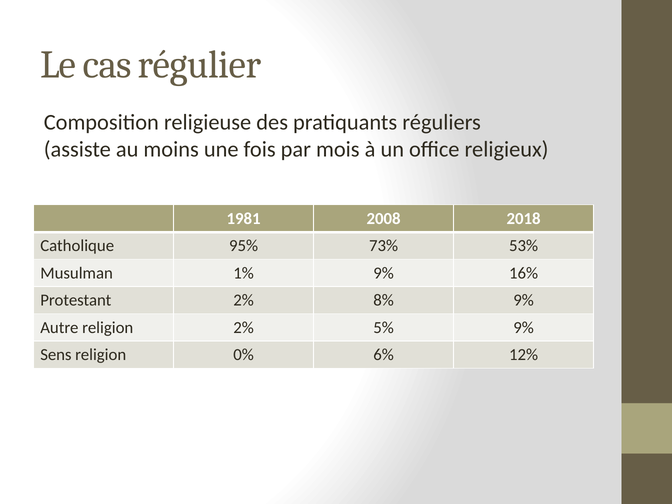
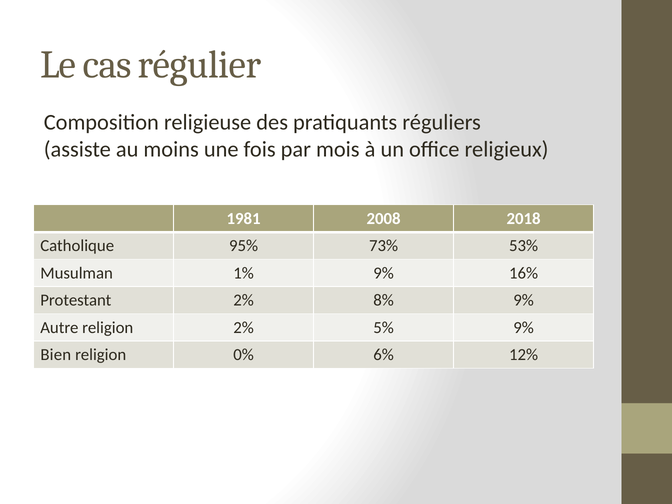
Sens: Sens -> Bien
